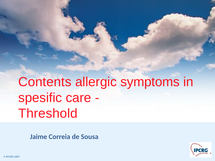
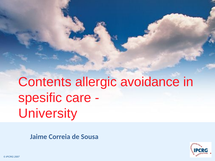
symptoms: symptoms -> avoidance
Threshold: Threshold -> University
